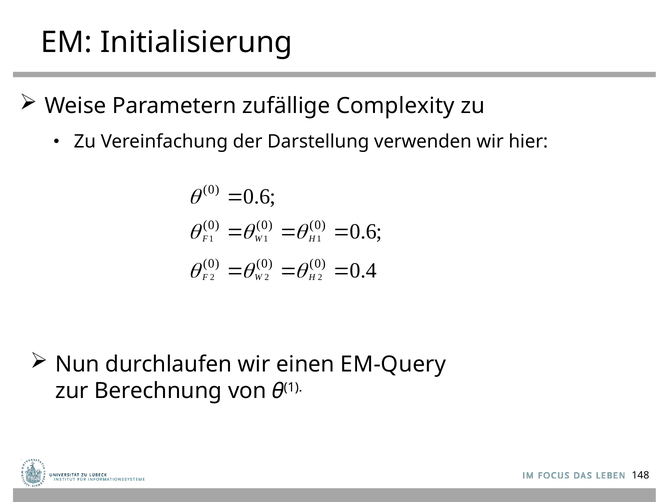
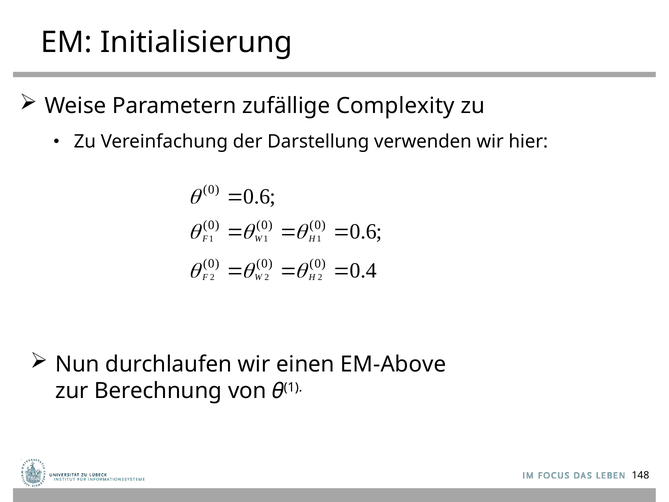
EM-Query: EM-Query -> EM-Above
